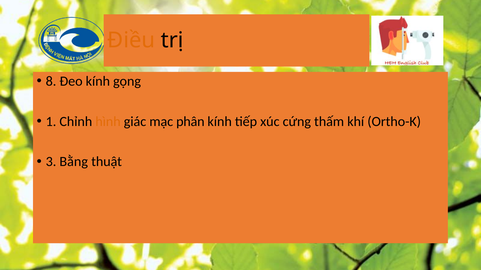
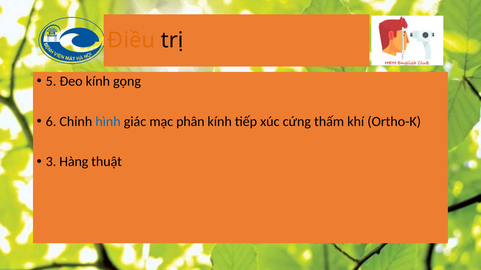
8: 8 -> 5
1: 1 -> 6
hình colour: orange -> blue
Bằng: Bằng -> Hàng
